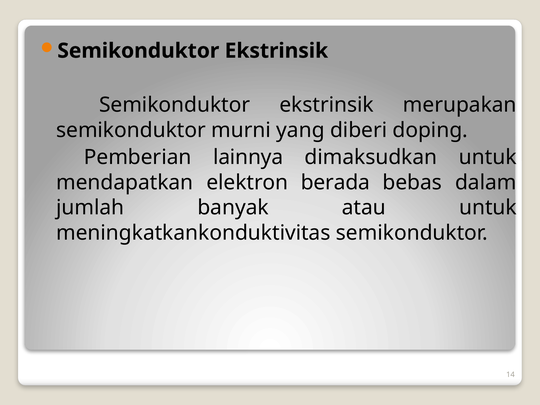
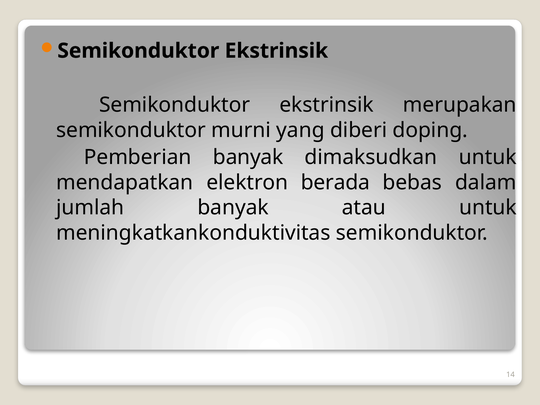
Pemberian lainnya: lainnya -> banyak
